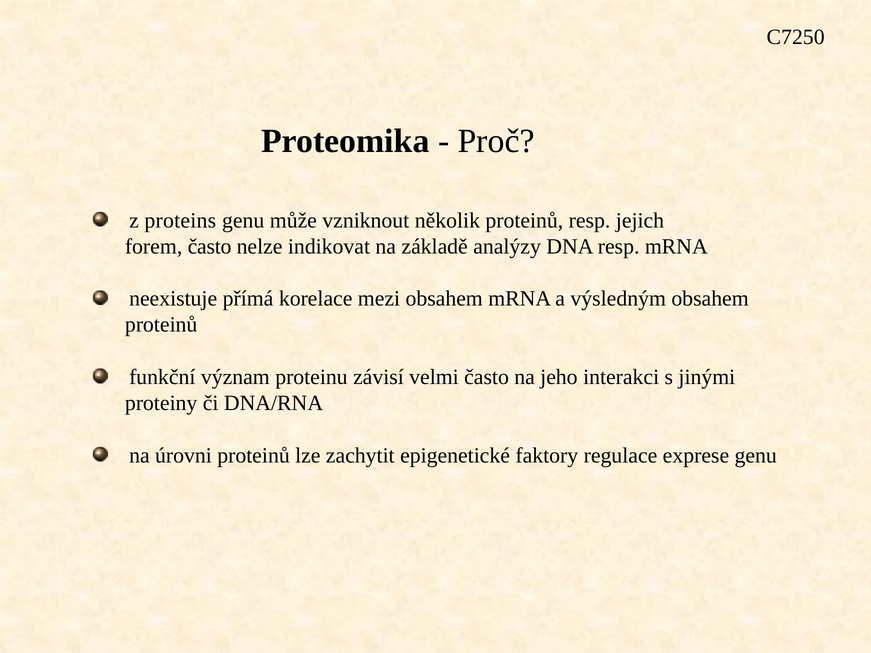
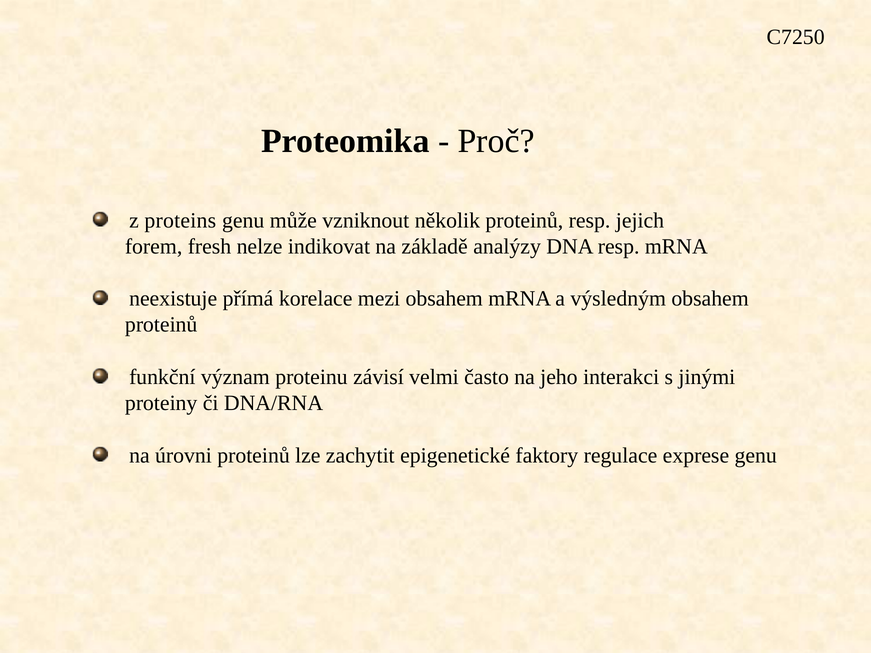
forem často: často -> fresh
